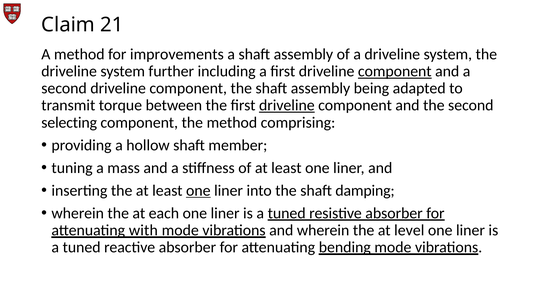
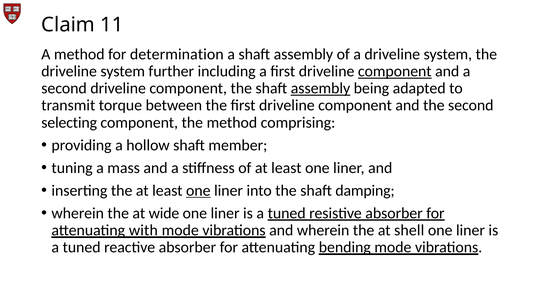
21: 21 -> 11
improvements: improvements -> determination
assembly at (320, 88) underline: none -> present
driveline at (287, 105) underline: present -> none
each: each -> wide
level: level -> shell
